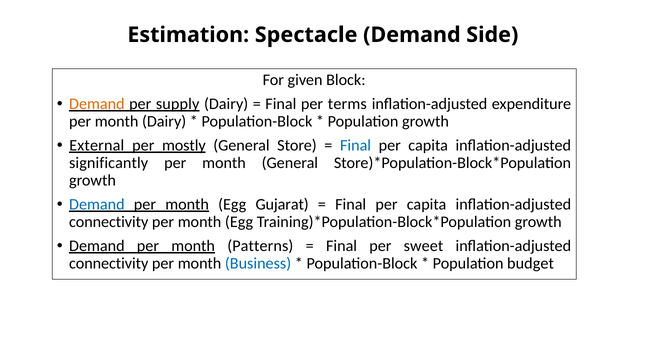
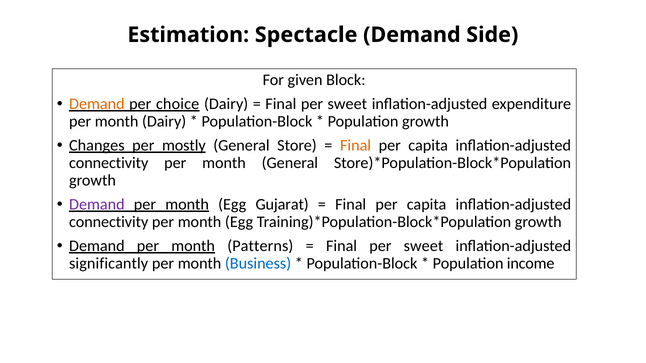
supply: supply -> choice
terms at (347, 104): terms -> sweet
External: External -> Changes
Final at (356, 146) colour: blue -> orange
significantly at (109, 163): significantly -> connectivity
Demand at (97, 205) colour: blue -> purple
connectivity at (109, 264): connectivity -> significantly
budget: budget -> income
